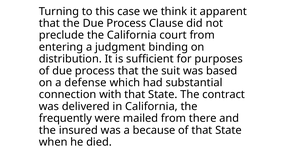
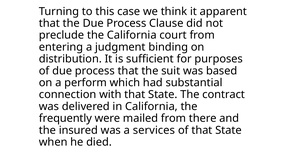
defense: defense -> perform
because: because -> services
